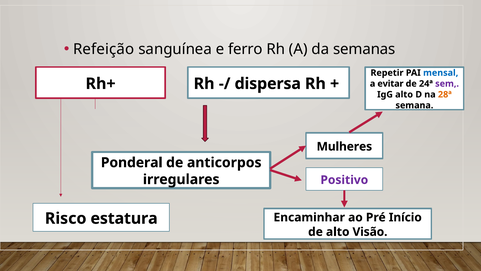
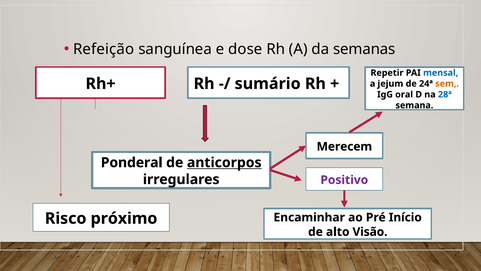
ferro: ferro -> dose
dispersa: dispersa -> sumário
evitar: evitar -> jejum
sem colour: purple -> orange
IgG alto: alto -> oral
28ª colour: orange -> blue
Mulheres: Mulheres -> Merecem
anticorpos underline: none -> present
estatura: estatura -> próximo
